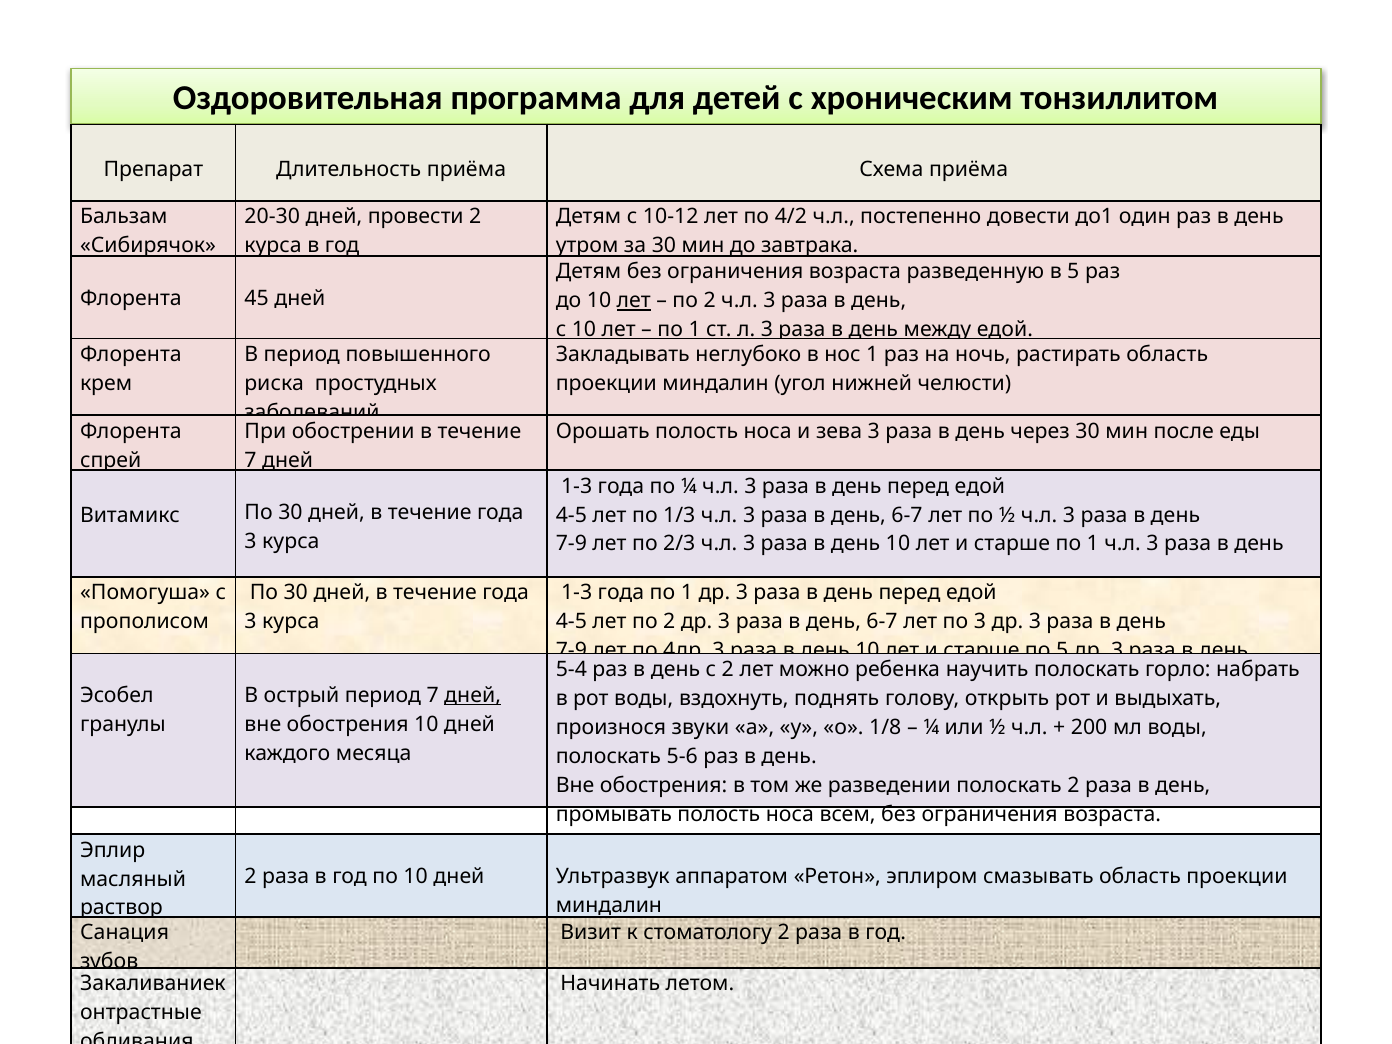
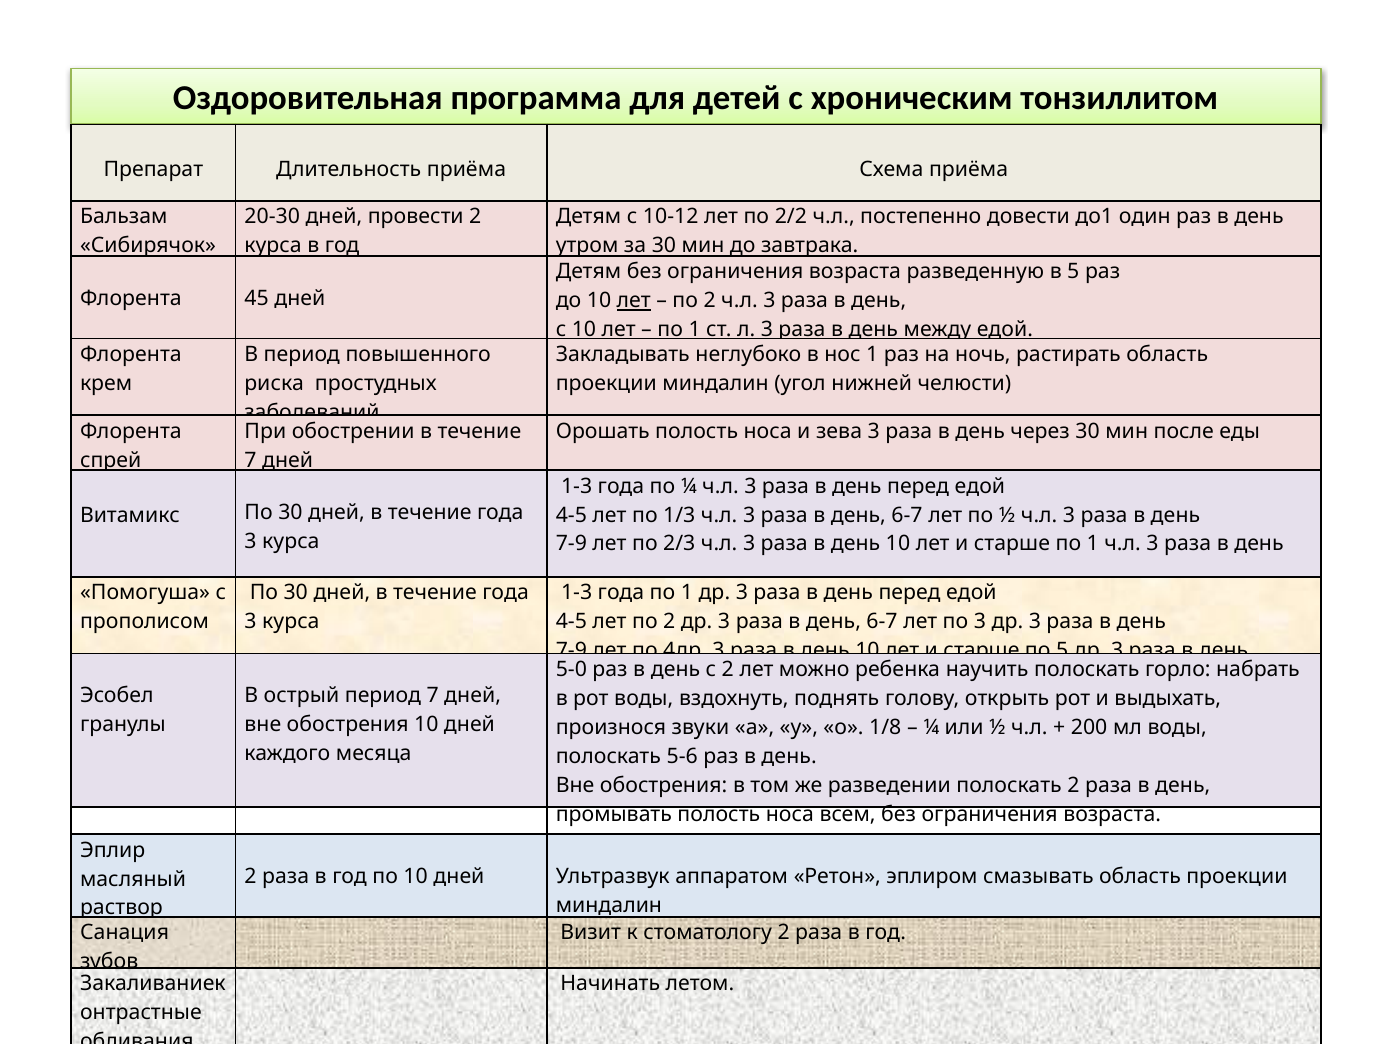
4/2: 4/2 -> 2/2
5-4: 5-4 -> 5-0
дней at (473, 696) underline: present -> none
